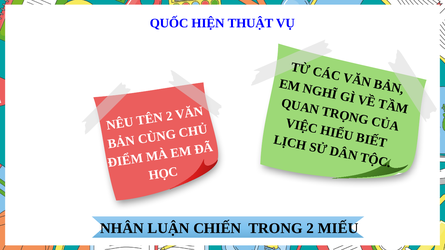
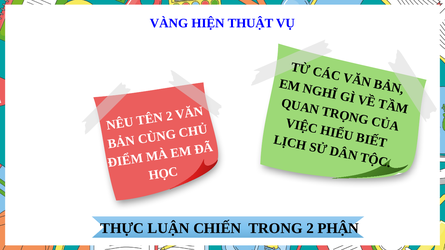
QUỐC: QUỐC -> VÀNG
NHÂN: NHÂN -> THỰC
MIẾU: MIẾU -> PHẬN
